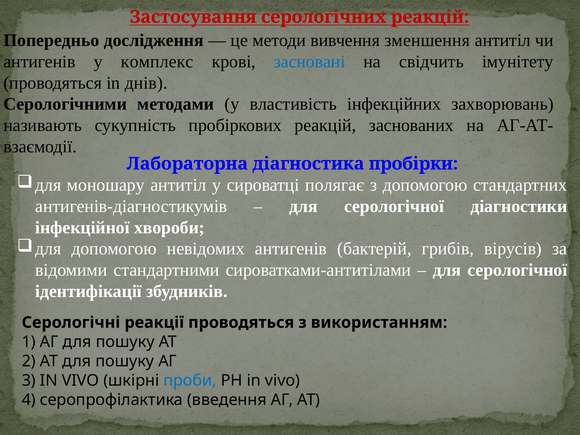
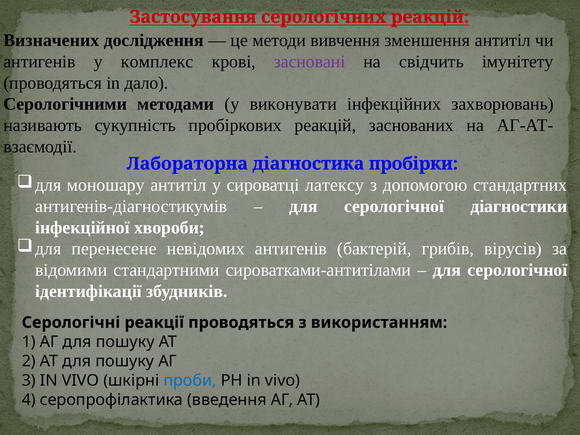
Попередньо: Попередньо -> Визначених
засновані colour: blue -> purple
днів: днів -> дало
властивість: властивість -> виконувати
полягає: полягає -> латексу
допомогою at (114, 249): допомогою -> перенесене
